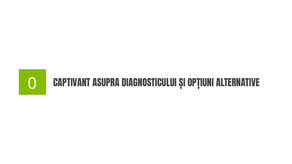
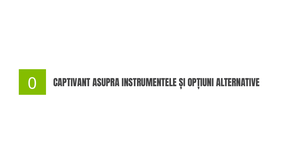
DIAGNOSTICULUI: DIAGNOSTICULUI -> INSTRUMENTELE
